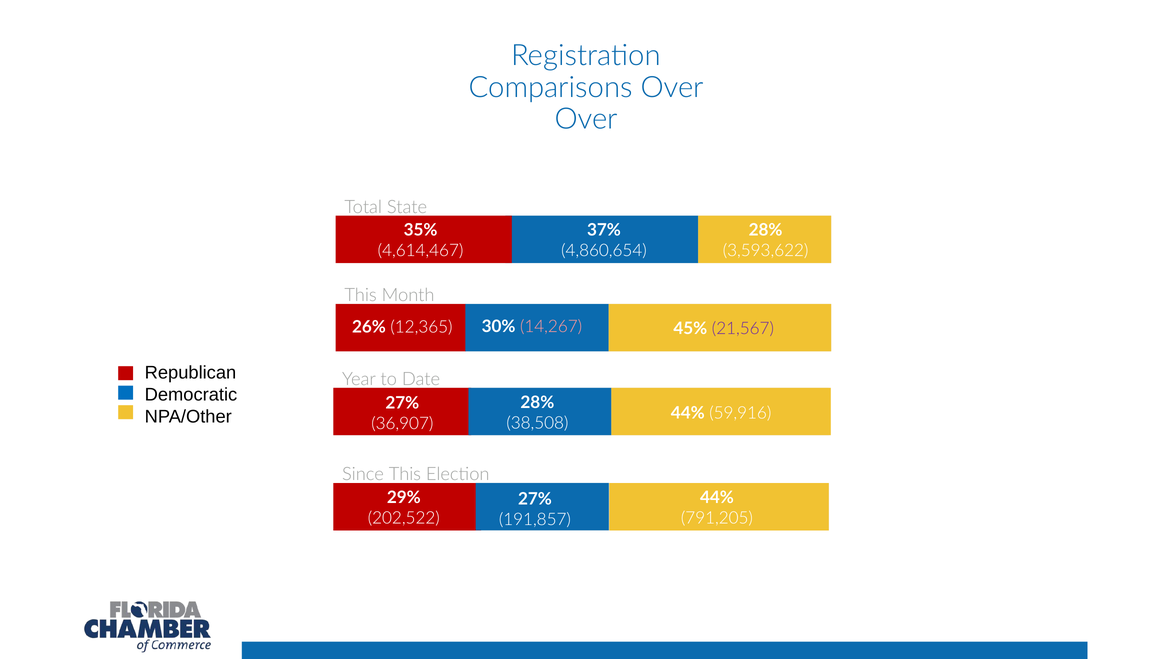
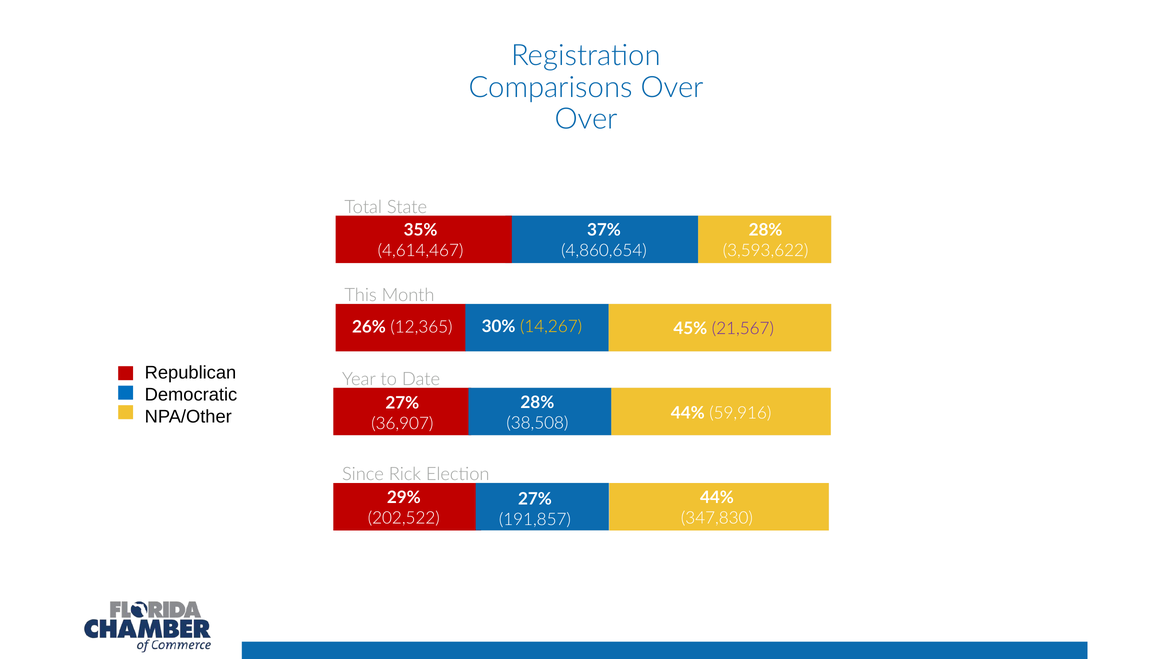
14,267 colour: pink -> yellow
Since This: This -> Rick
791,205: 791,205 -> 347,830
